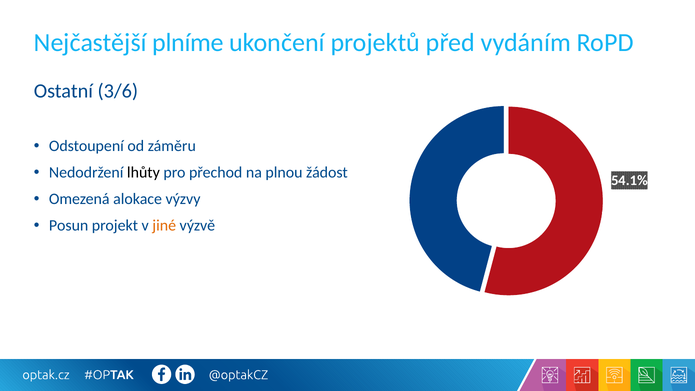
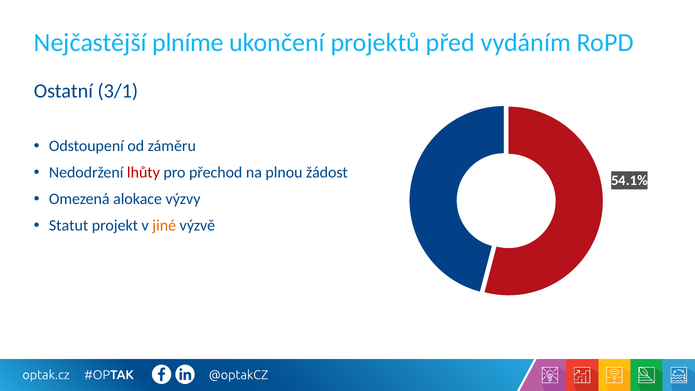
3/6: 3/6 -> 3/1
lhůty colour: black -> red
Posun: Posun -> Statut
